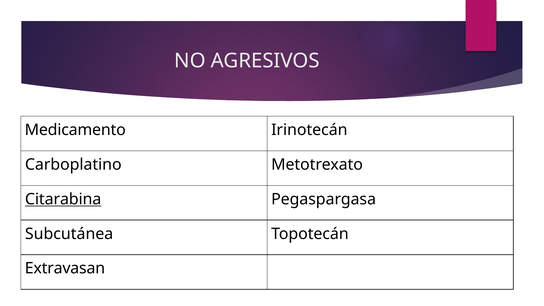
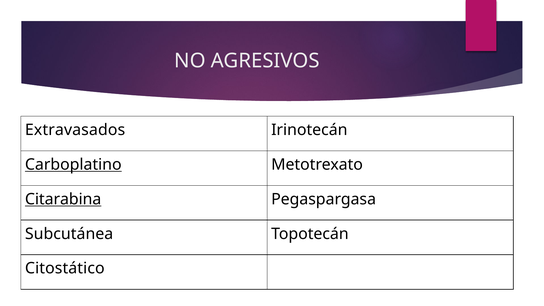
Medicamento: Medicamento -> Extravasados
Carboplatino underline: none -> present
Extravasan: Extravasan -> Citostático
